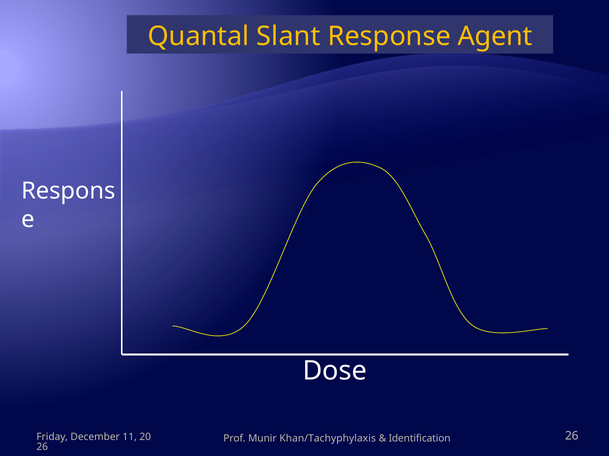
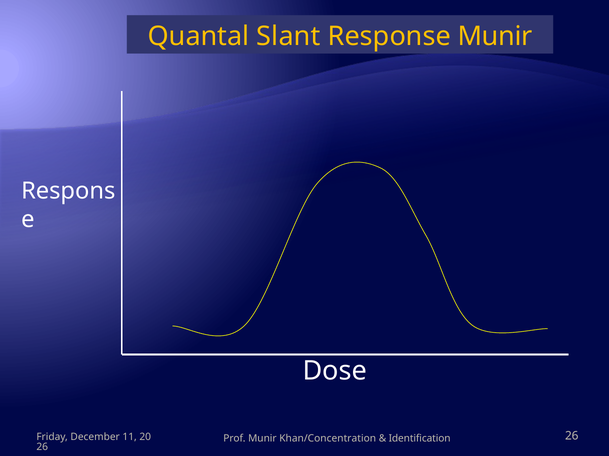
Response Agent: Agent -> Munir
Khan/Tachyphylaxis: Khan/Tachyphylaxis -> Khan/Concentration
